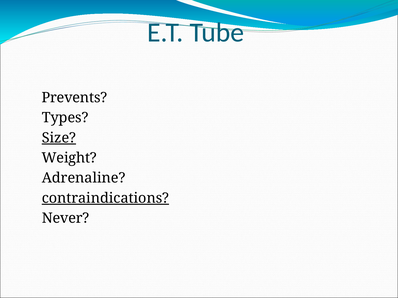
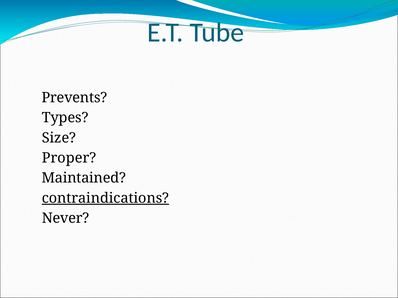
Size underline: present -> none
Weight: Weight -> Proper
Adrenaline: Adrenaline -> Maintained
